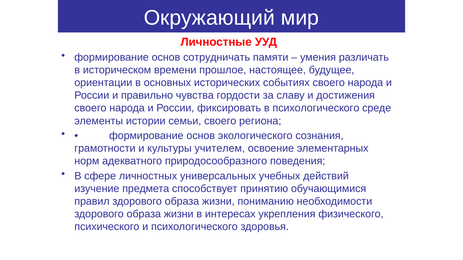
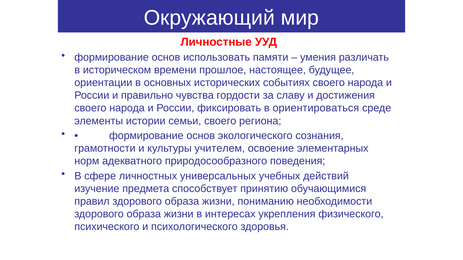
сотрудничать: сотрудничать -> использовать
в психологического: психологического -> ориентироваться
